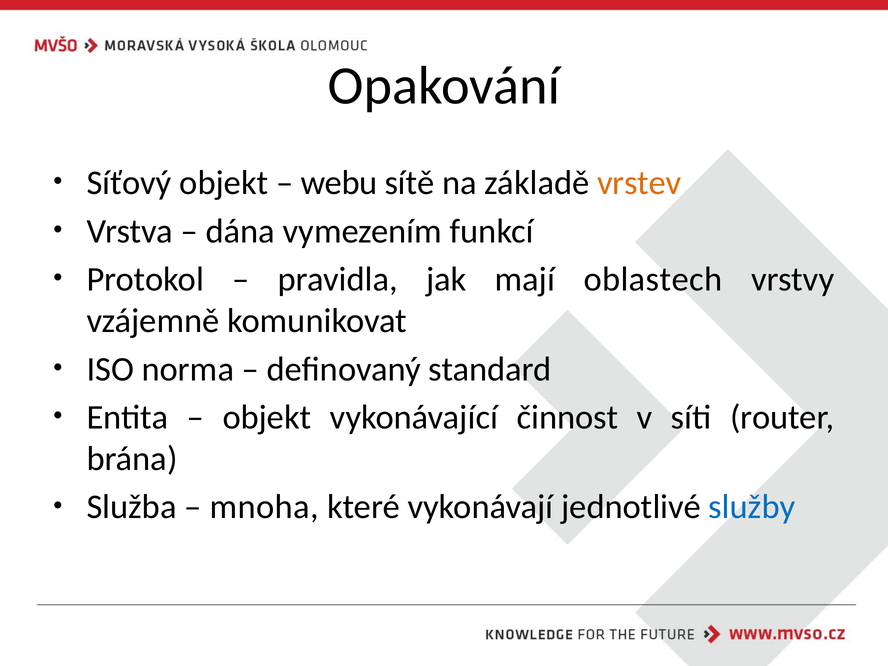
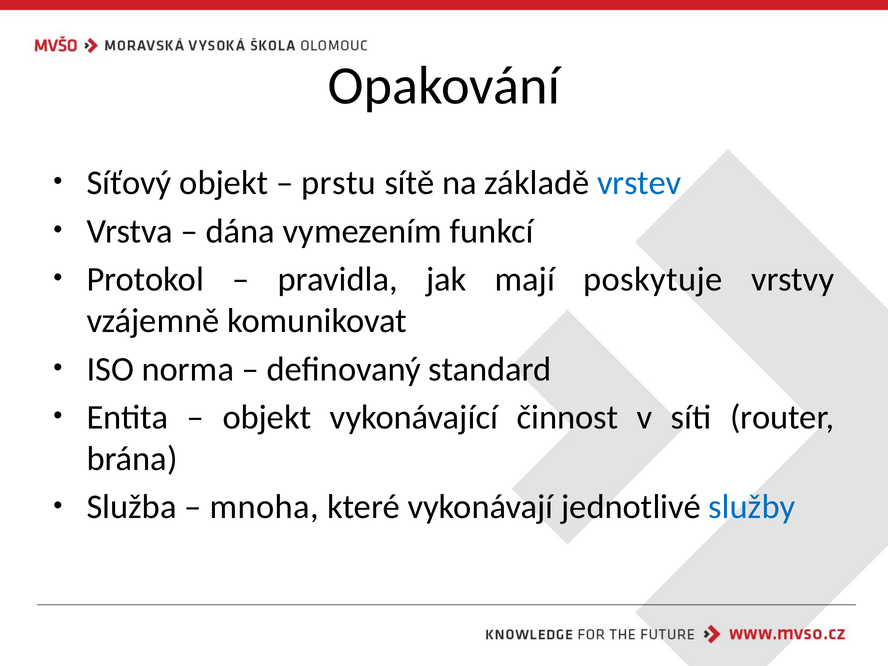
webu: webu -> prstu
vrstev colour: orange -> blue
oblastech: oblastech -> poskytuje
